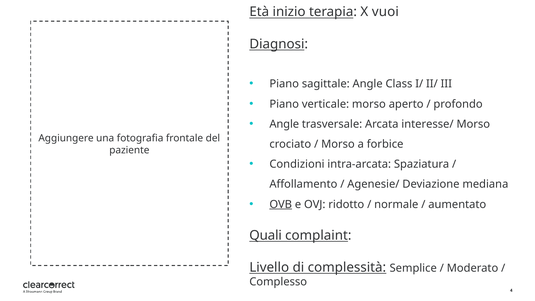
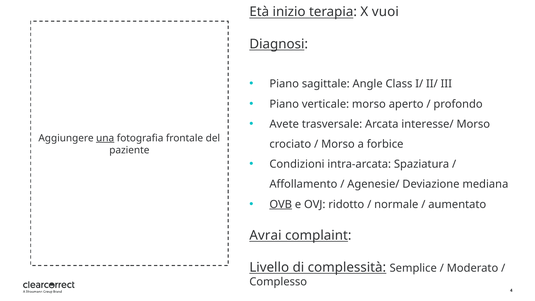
Angle at (284, 124): Angle -> Avete
una underline: none -> present
Quali: Quali -> Avrai
